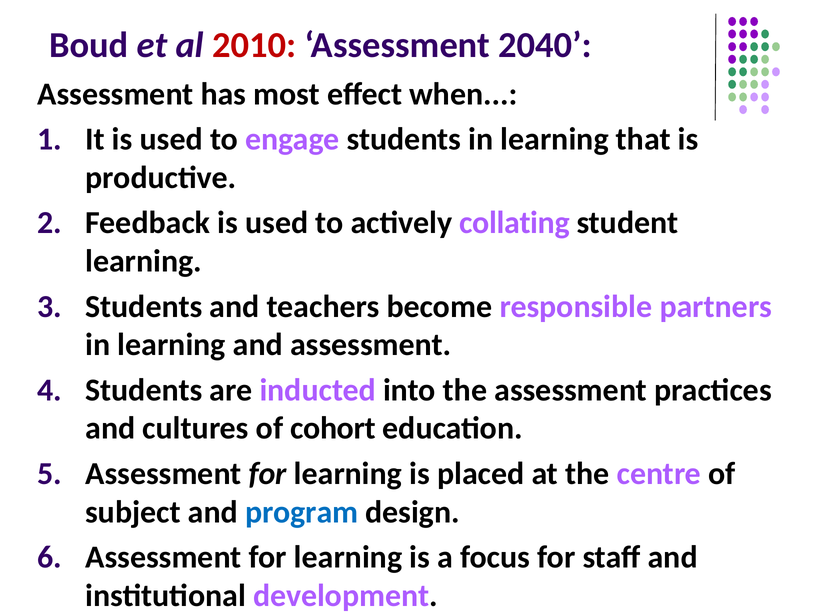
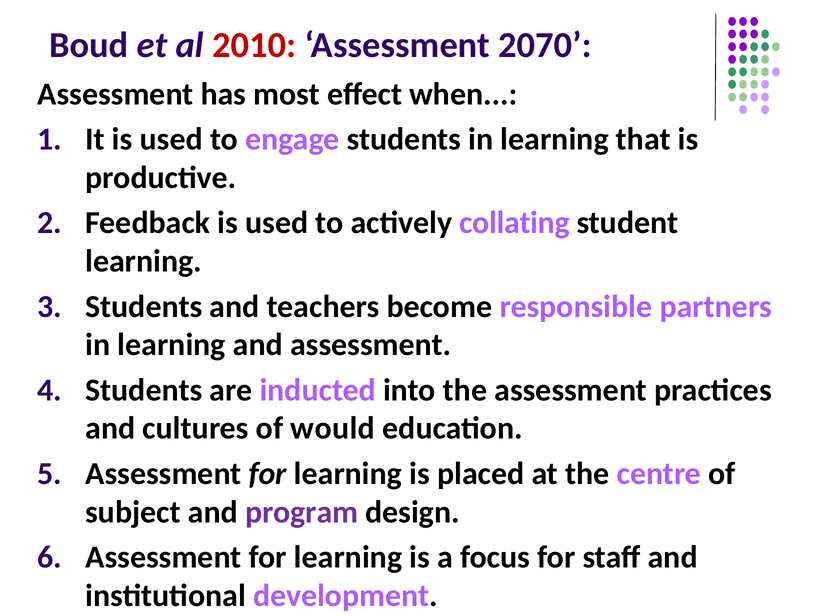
2040: 2040 -> 2070
cohort: cohort -> would
program colour: blue -> purple
